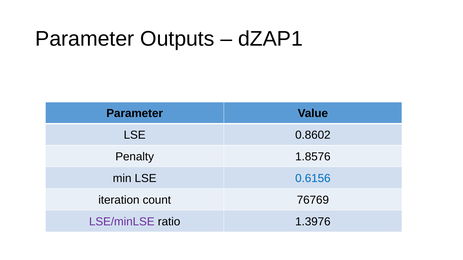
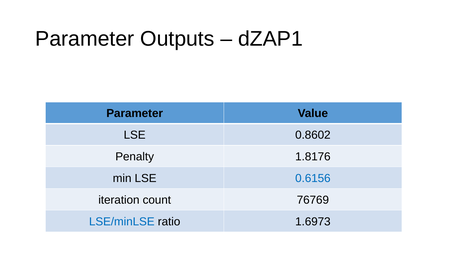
1.8576: 1.8576 -> 1.8176
LSE/minLSE colour: purple -> blue
1.3976: 1.3976 -> 1.6973
